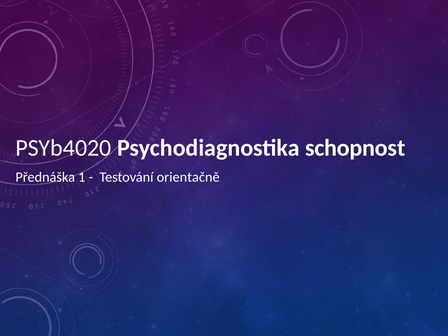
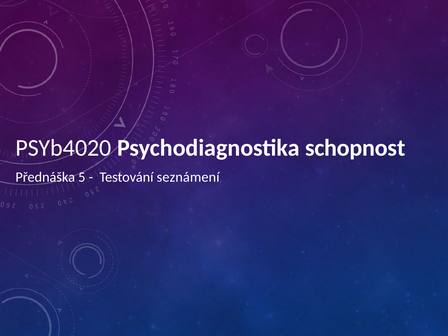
1: 1 -> 5
orientačně: orientačně -> seznámení
